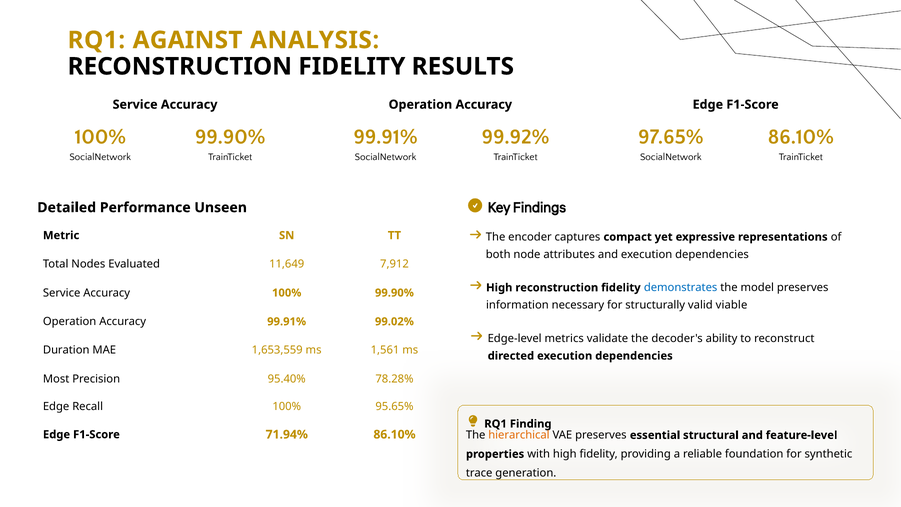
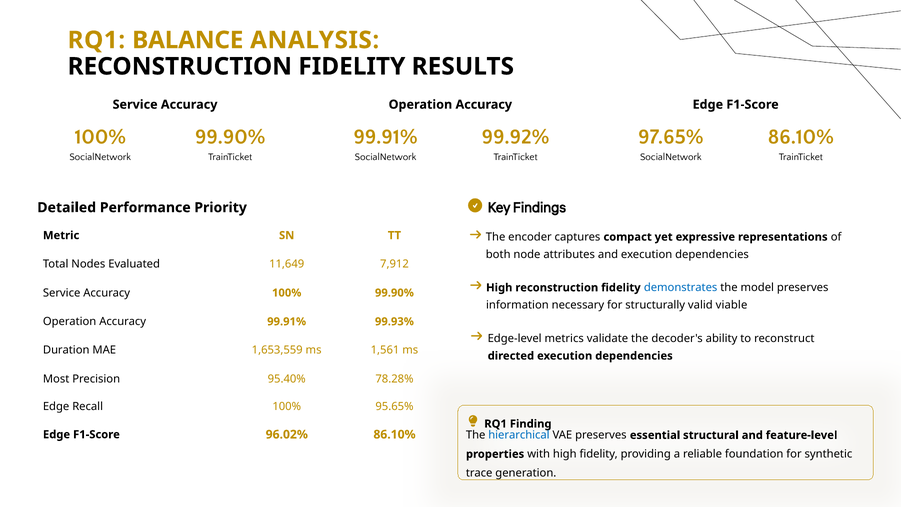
AGAINST: AGAINST -> BALANCE
Unseen: Unseen -> Priority
99.02%: 99.02% -> 99.93%
hierarchical colour: orange -> blue
71.94%: 71.94% -> 96.02%
